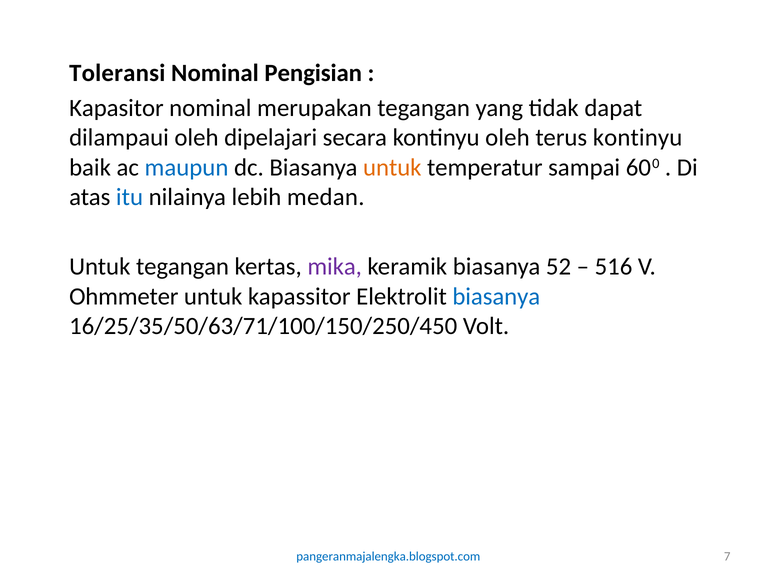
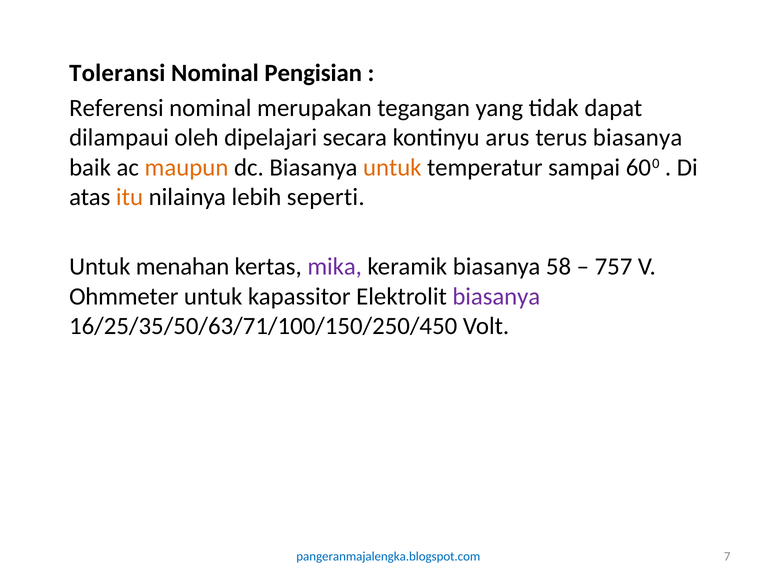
Kapasitor: Kapasitor -> Referensi
kontinyu oleh: oleh -> arus
terus kontinyu: kontinyu -> biasanya
maupun colour: blue -> orange
itu colour: blue -> orange
medan: medan -> seperti
Untuk tegangan: tegangan -> menahan
52: 52 -> 58
516: 516 -> 757
biasanya at (496, 296) colour: blue -> purple
